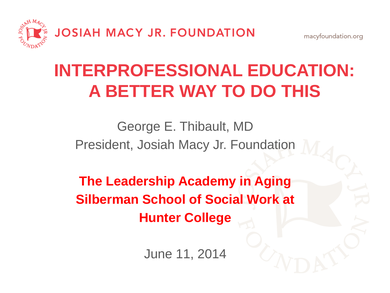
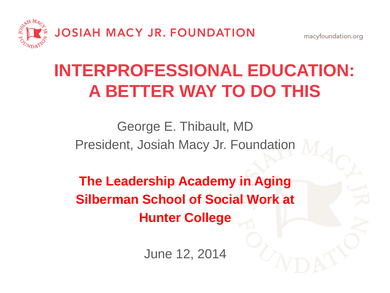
11: 11 -> 12
